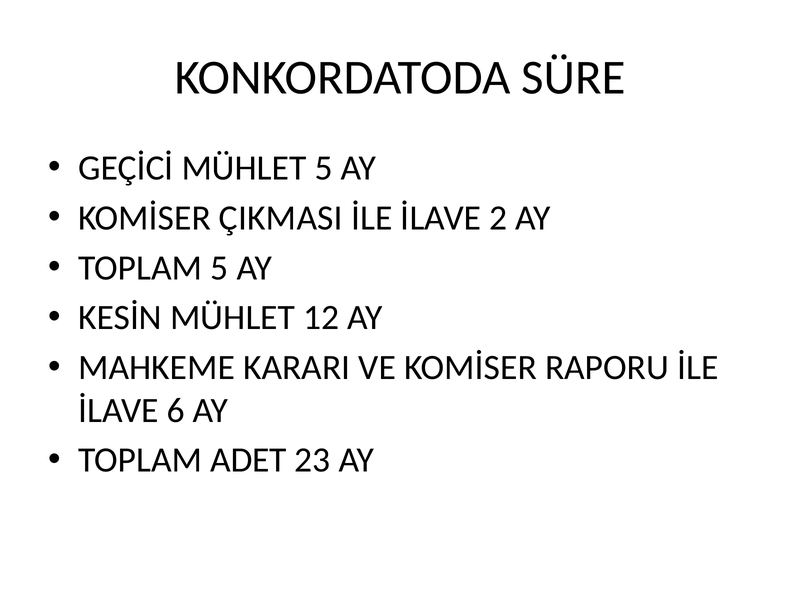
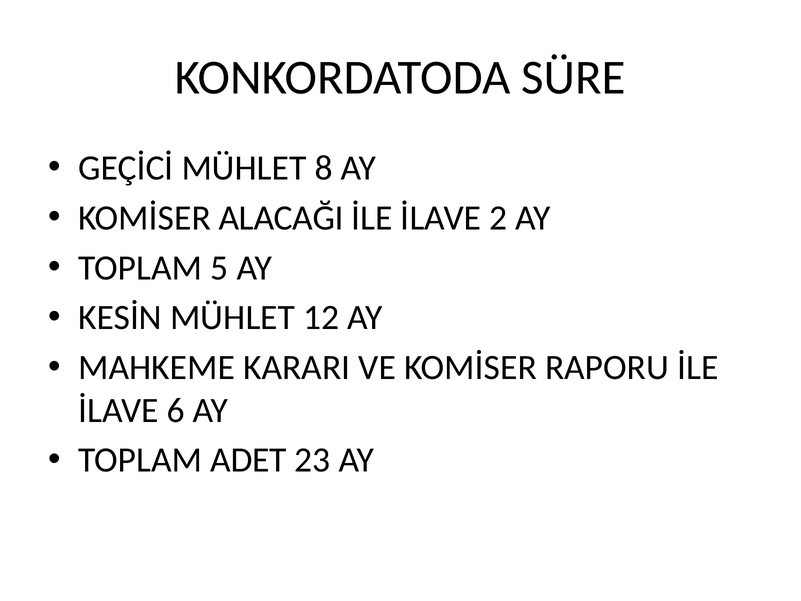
MÜHLET 5: 5 -> 8
ÇIKMASI: ÇIKMASI -> ALACAĞI
